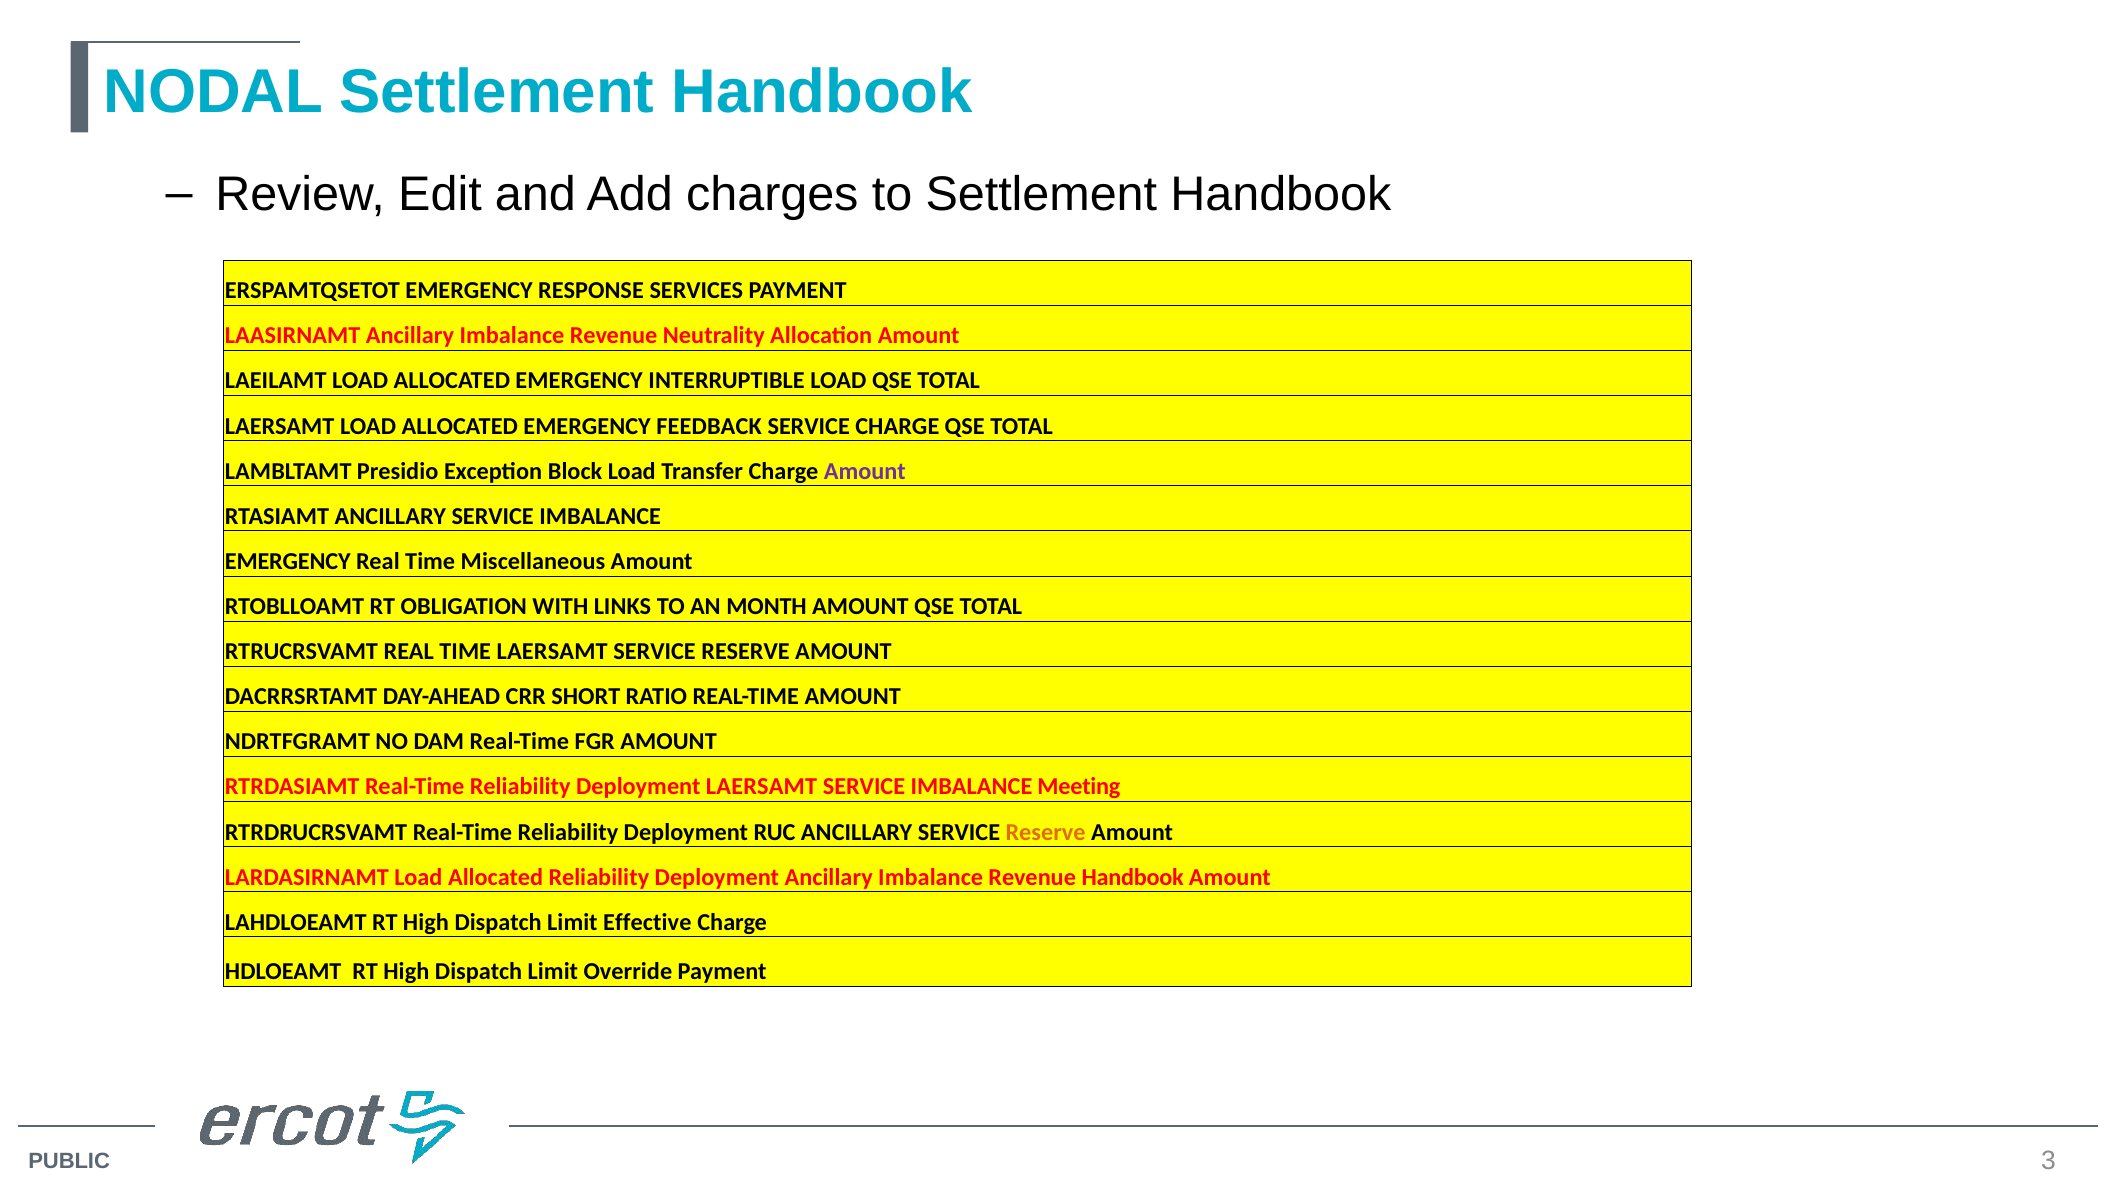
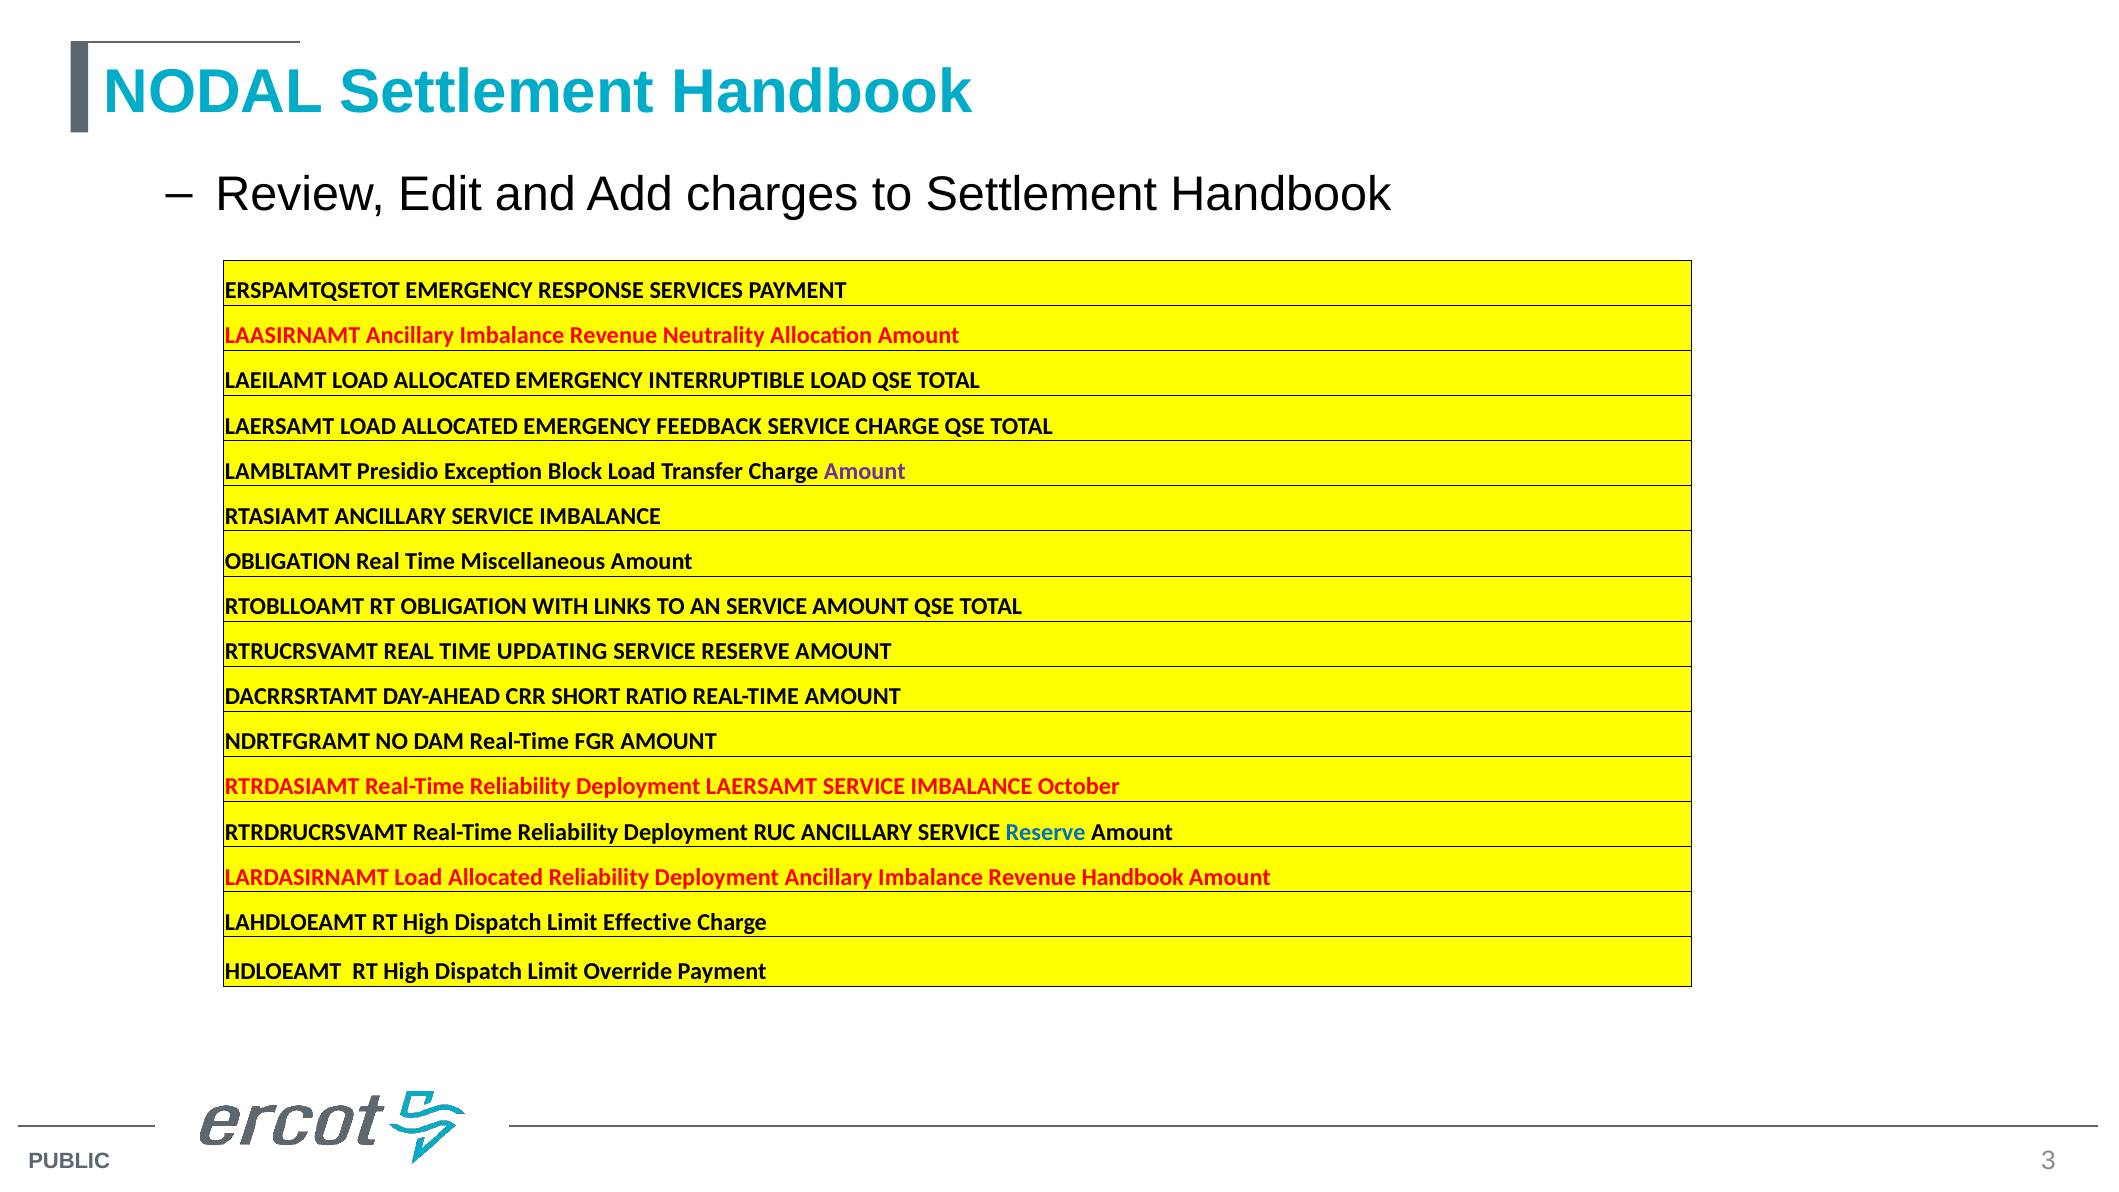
EMERGENCY at (288, 561): EMERGENCY -> OBLIGATION
AN MONTH: MONTH -> SERVICE
TIME LAERSAMT: LAERSAMT -> UPDATING
Meeting: Meeting -> October
Reserve at (1046, 832) colour: orange -> blue
